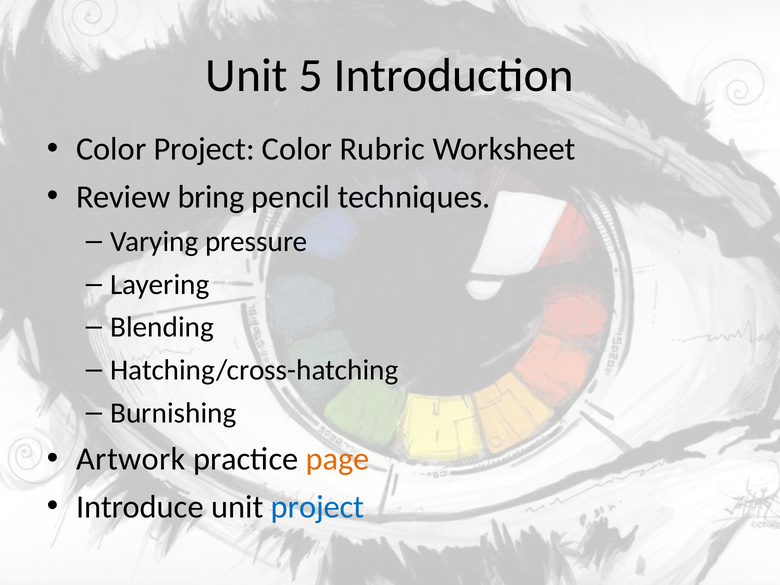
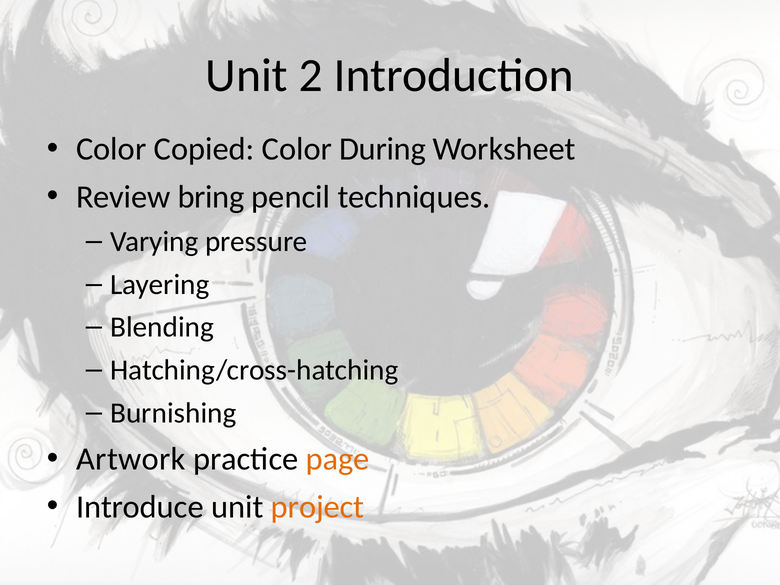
5: 5 -> 2
Color Project: Project -> Copied
Rubric: Rubric -> During
project at (318, 507) colour: blue -> orange
